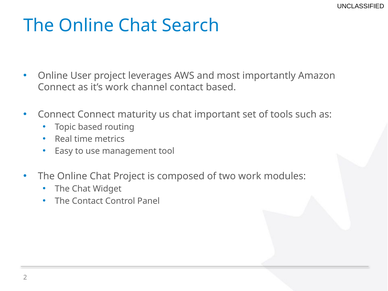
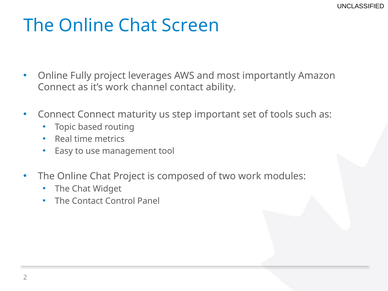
Search: Search -> Screen
User: User -> Fully
contact based: based -> ability
us chat: chat -> step
